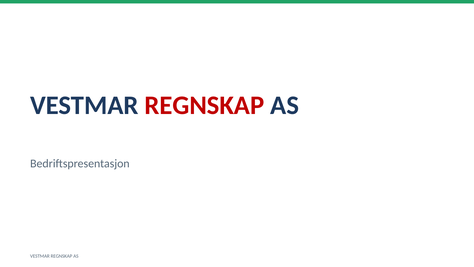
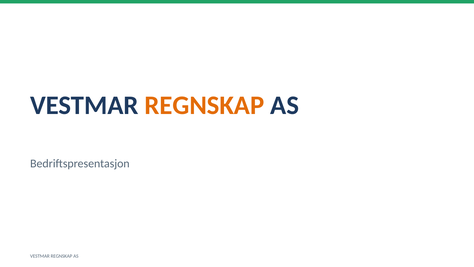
REGNSKAP at (204, 105) colour: red -> orange
